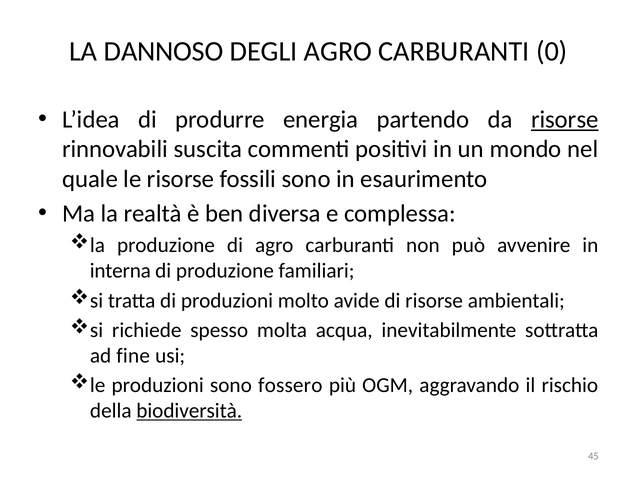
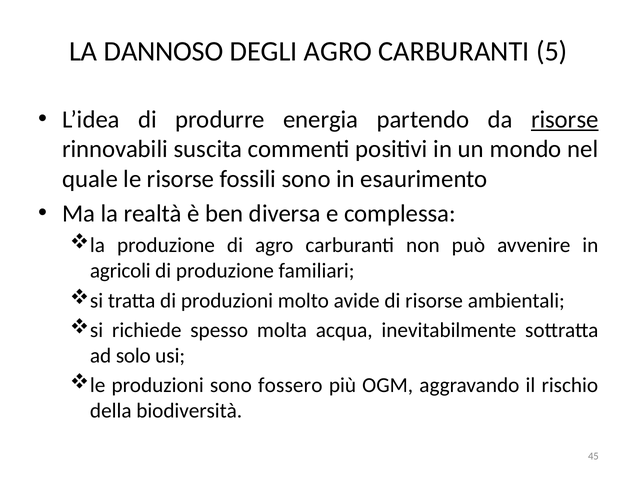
0: 0 -> 5
interna: interna -> agricoli
fine: fine -> solo
biodiversità underline: present -> none
